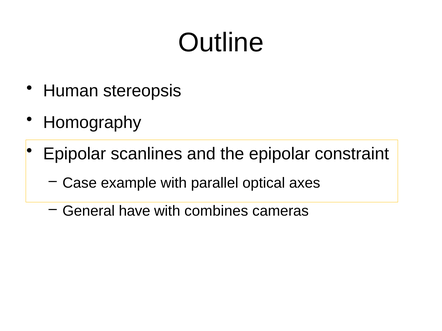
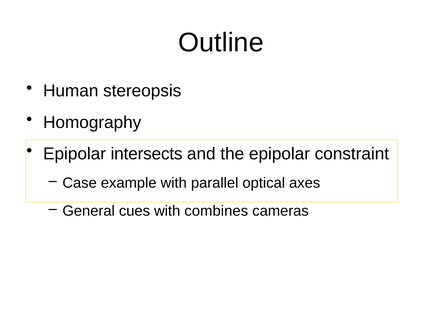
scanlines: scanlines -> intersects
have: have -> cues
